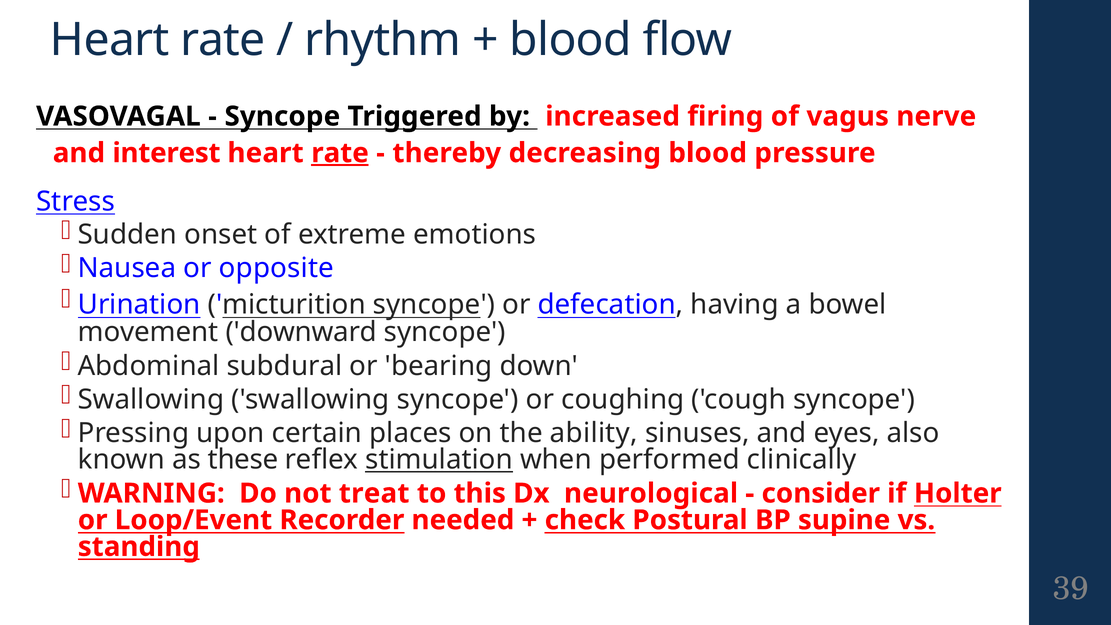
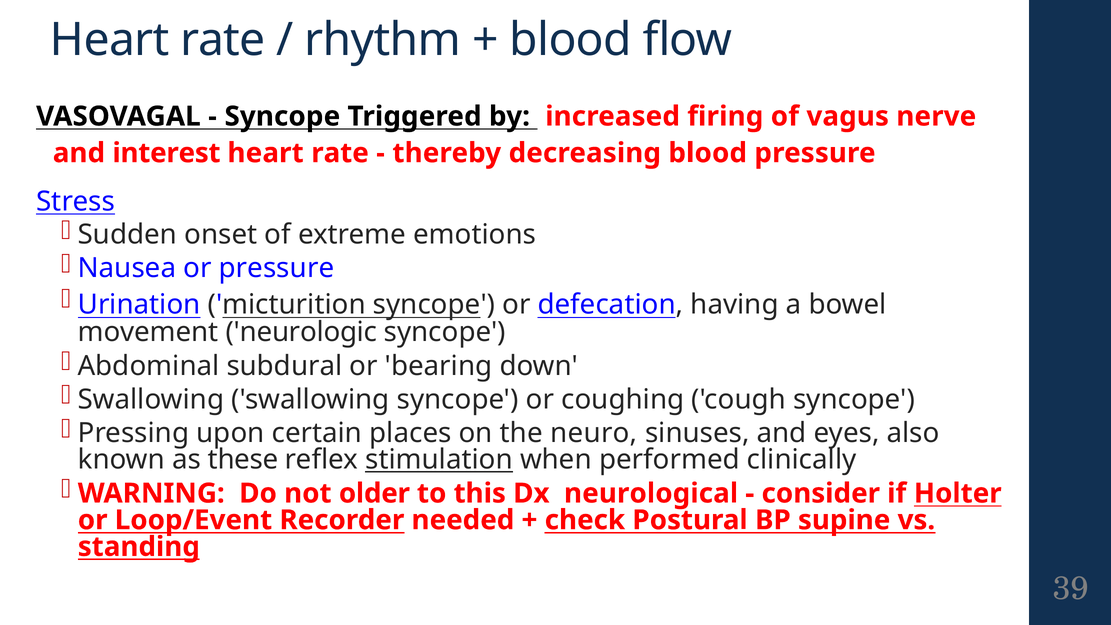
rate at (340, 153) underline: present -> none
or opposite: opposite -> pressure
downward: downward -> neurologic
ability: ability -> neuro
treat: treat -> older
